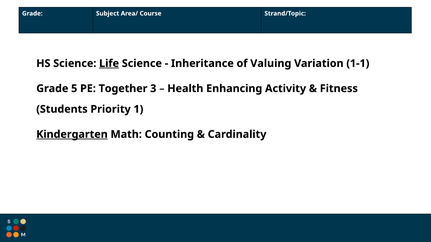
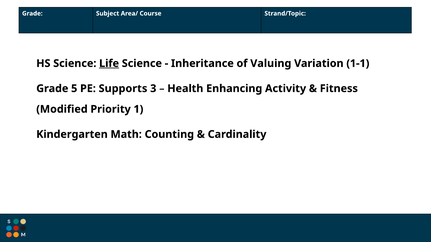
Together: Together -> Supports
Students: Students -> Modified
Kindergarten underline: present -> none
